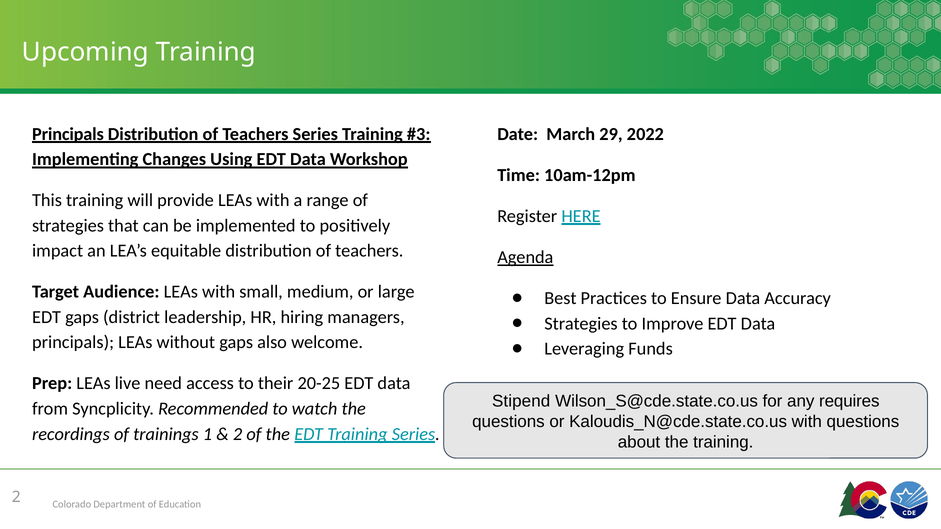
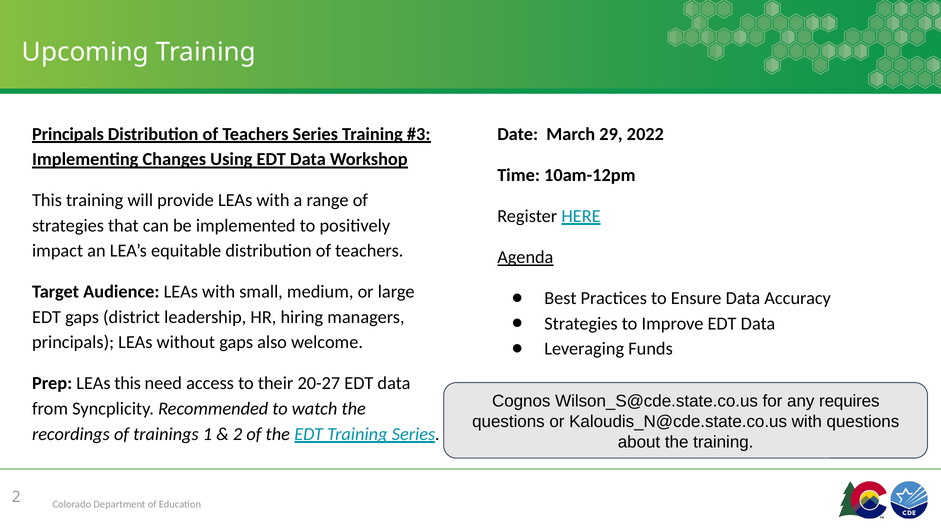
LEAs live: live -> this
20-25: 20-25 -> 20-27
Stipend: Stipend -> Cognos
